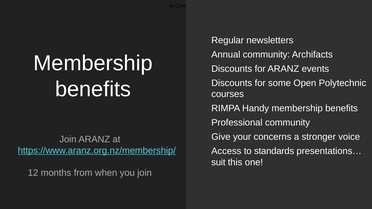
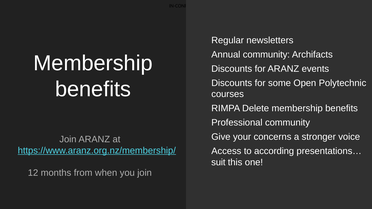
Handy: Handy -> Delete
standards: standards -> according
